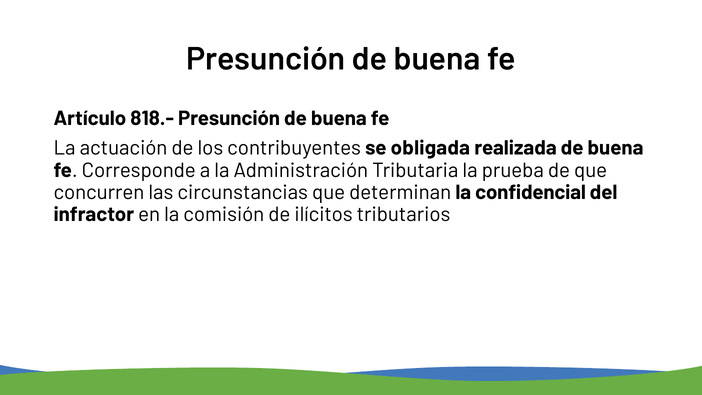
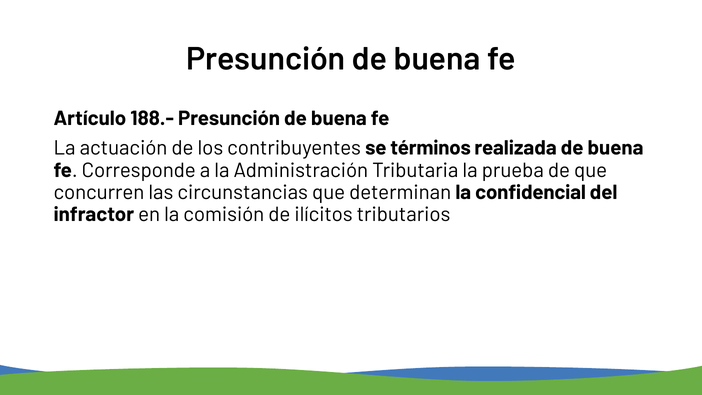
818.-: 818.- -> 188.-
obligada: obligada -> términos
